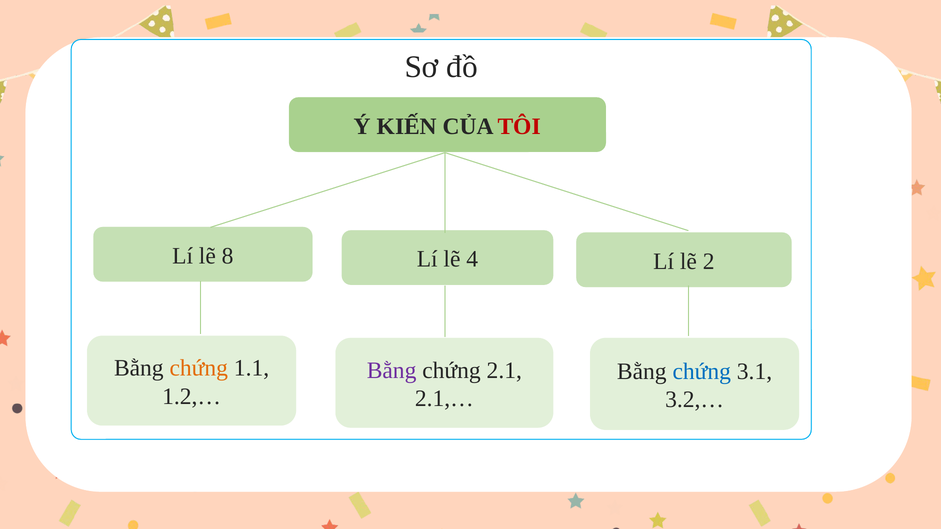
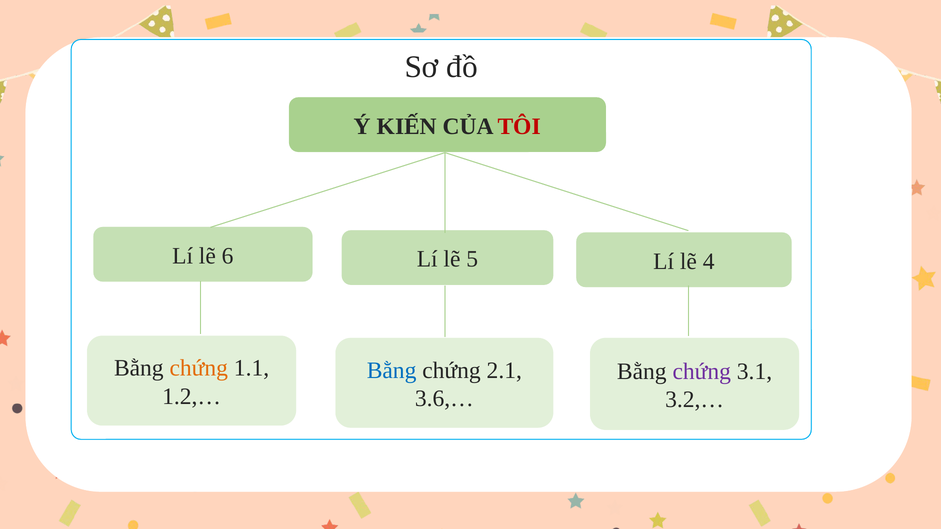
8: 8 -> 6
4: 4 -> 5
2: 2 -> 4
Bằng at (392, 371) colour: purple -> blue
chứng at (702, 372) colour: blue -> purple
2.1,…: 2.1,… -> 3.6,…
